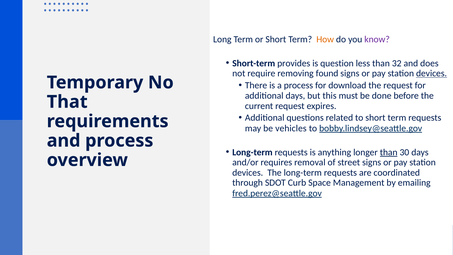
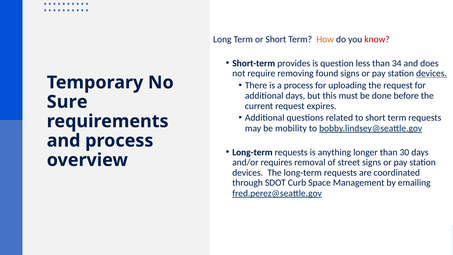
know colour: purple -> red
32: 32 -> 34
download: download -> uploading
That: That -> Sure
vehicles: vehicles -> mobility
than at (389, 152) underline: present -> none
